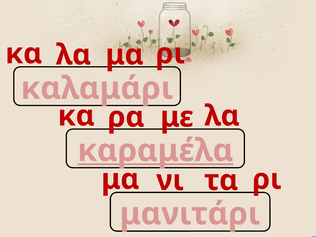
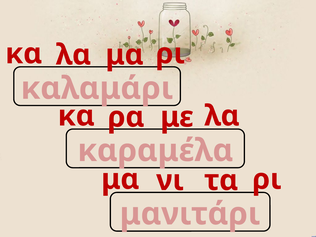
καραμέλα underline: present -> none
